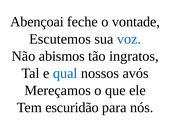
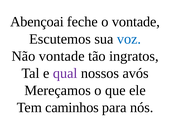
Não abismos: abismos -> vontade
qual colour: blue -> purple
escuridão: escuridão -> caminhos
